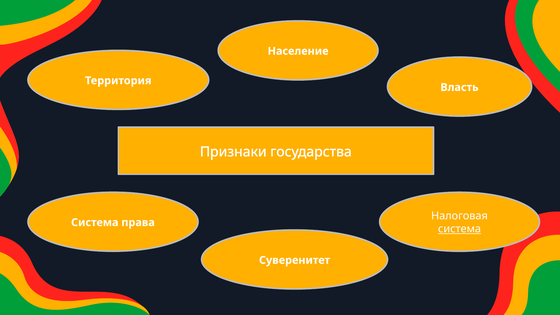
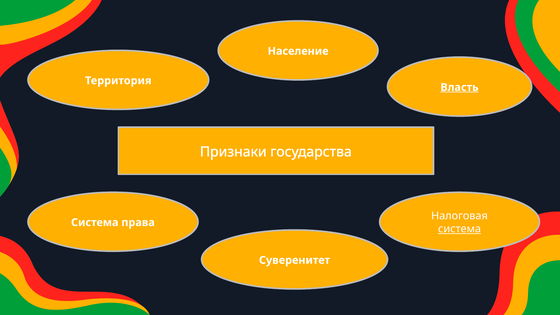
Власть underline: none -> present
